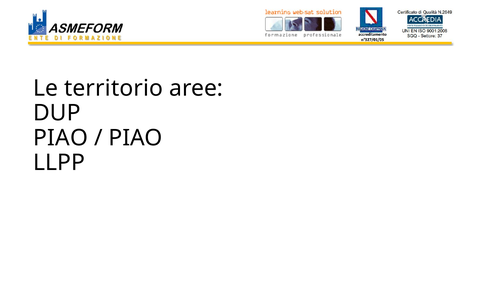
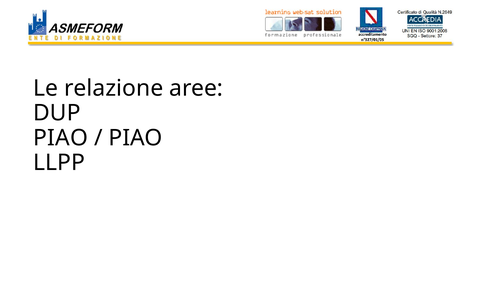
territorio: territorio -> relazione
